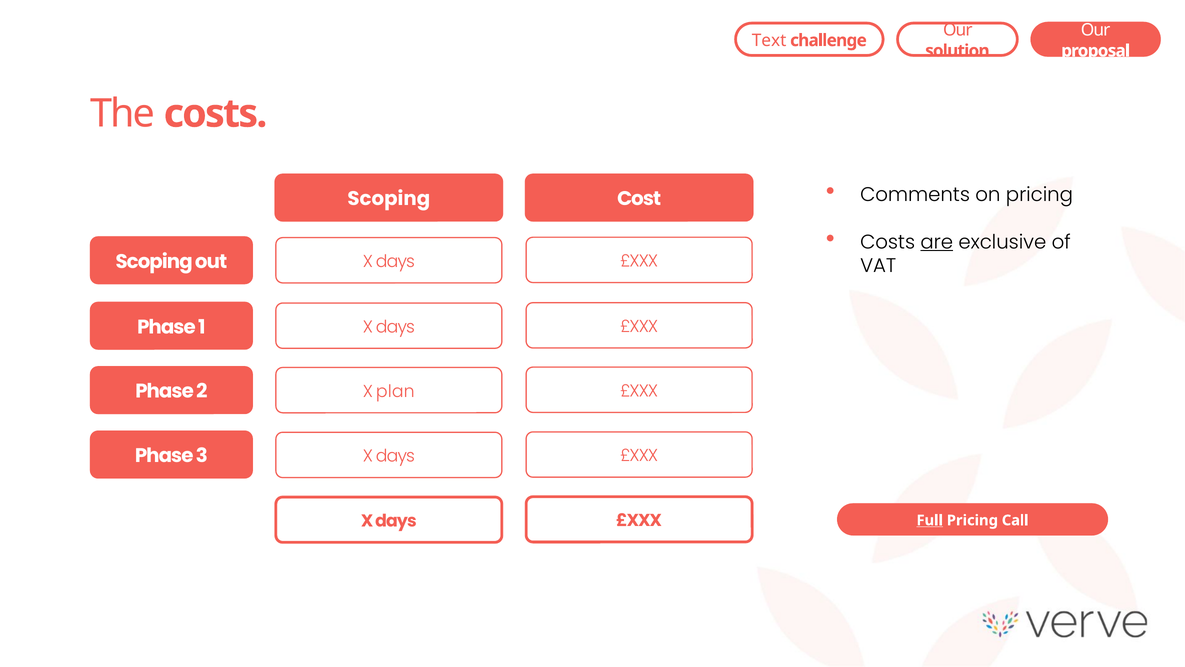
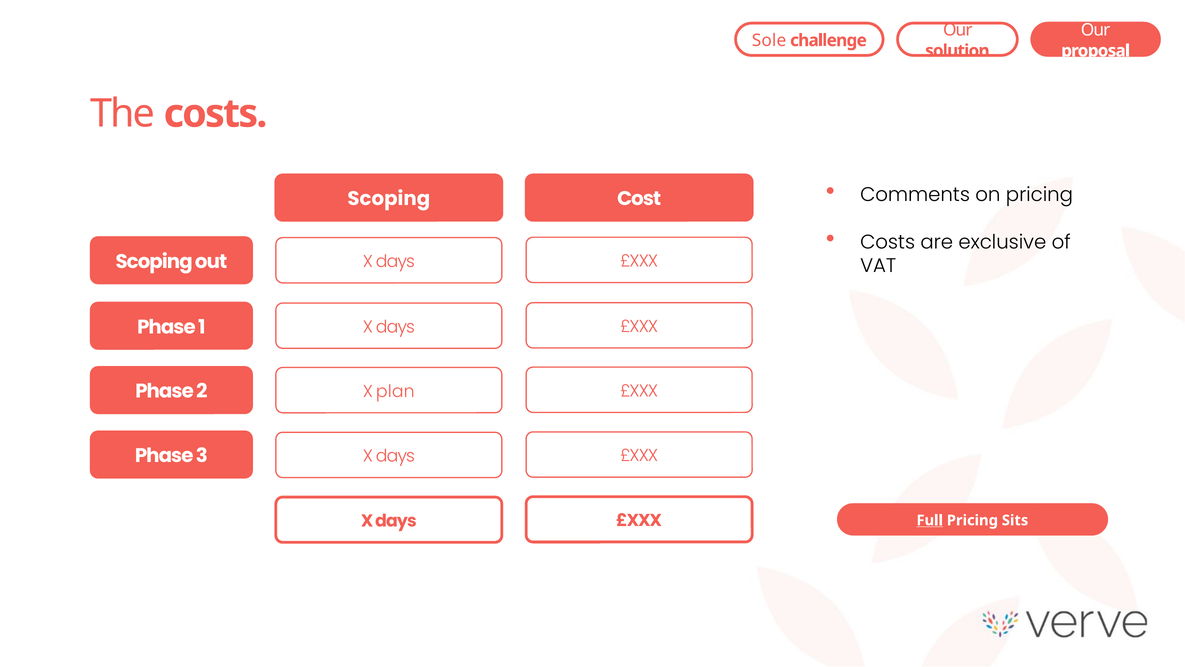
Text: Text -> Sole
are underline: present -> none
Call: Call -> Sits
